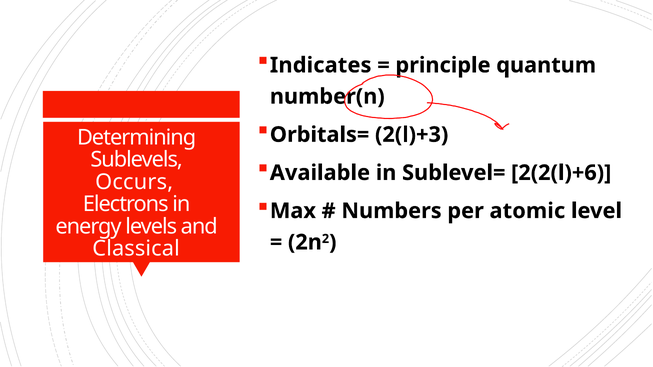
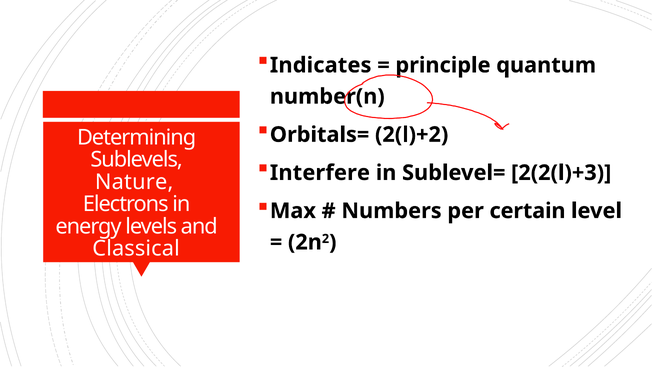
2(l)+3: 2(l)+3 -> 2(l)+2
Available: Available -> Interfere
2(2(l)+6: 2(2(l)+6 -> 2(2(l)+3
Occurs: Occurs -> Nature
atomic: atomic -> certain
